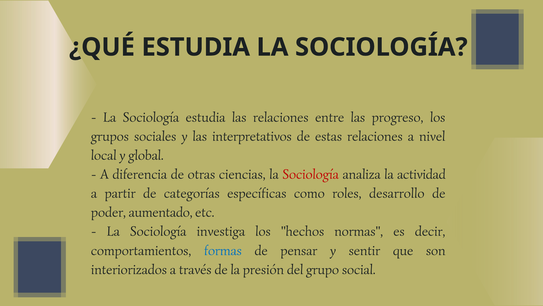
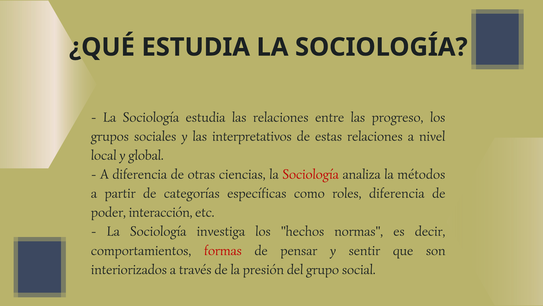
actividad: actividad -> métodos
roles desarrollo: desarrollo -> diferencia
aumentado: aumentado -> interacción
formas colour: blue -> red
